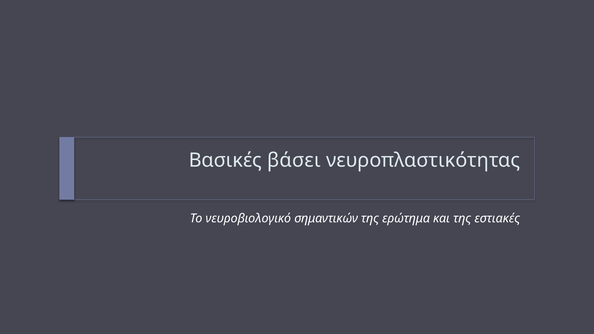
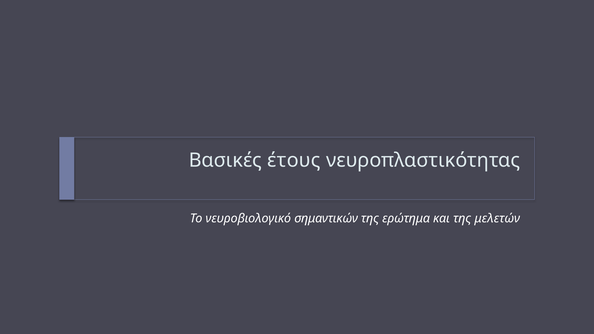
βάσει: βάσει -> έτους
εστιακές: εστιακές -> μελετών
